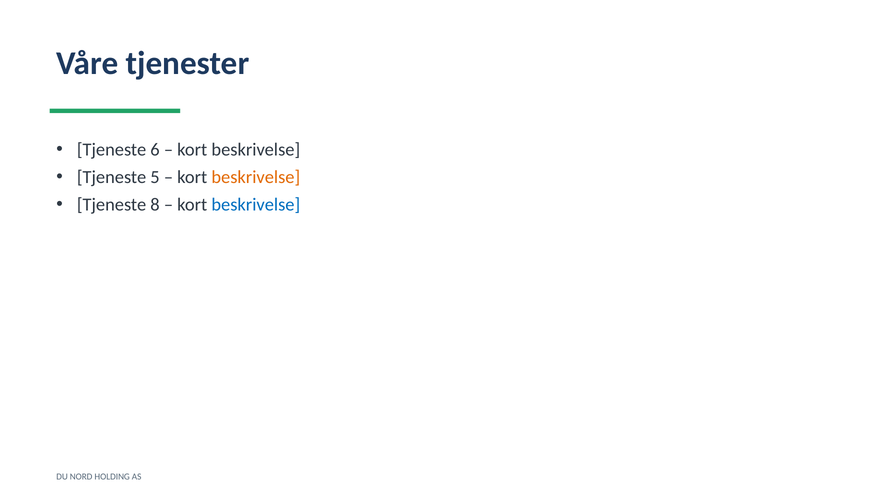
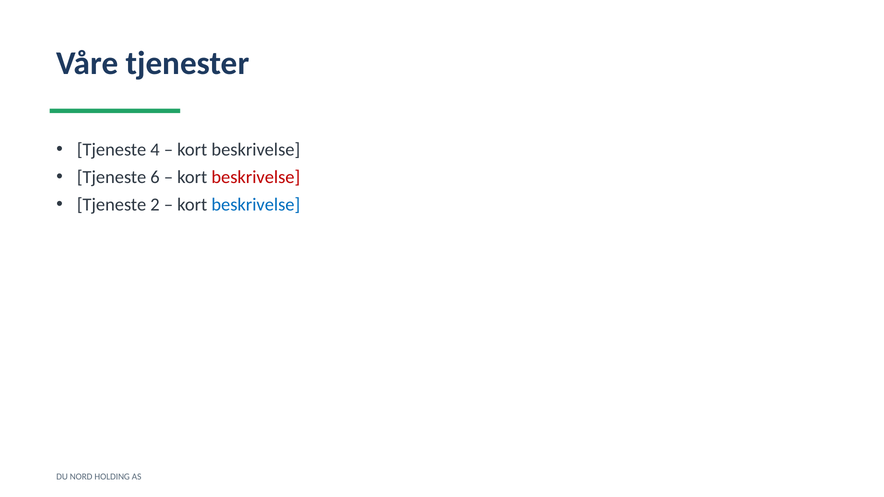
6: 6 -> 4
5: 5 -> 6
beskrivelse at (256, 177) colour: orange -> red
8: 8 -> 2
